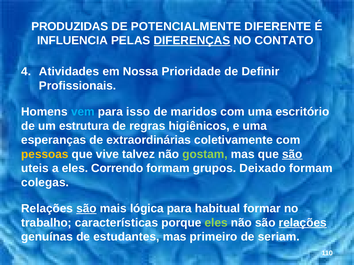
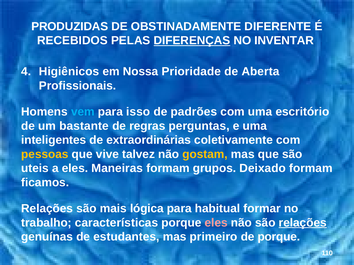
POTENCIALMENTE: POTENCIALMENTE -> OBSTINADAMENTE
INFLUENCIA: INFLUENCIA -> RECEBIDOS
CONTATO: CONTATO -> INVENTAR
Atividades: Atividades -> Higiênicos
Definir: Definir -> Aberta
maridos: maridos -> padrões
estrutura: estrutura -> bastante
higiênicos: higiênicos -> perguntas
esperanças: esperanças -> inteligentes
gostam colour: light green -> yellow
são at (292, 154) underline: present -> none
Correndo: Correndo -> Maneiras
colegas: colegas -> ficamos
são at (86, 209) underline: present -> none
eles at (216, 223) colour: light green -> pink
de seriam: seriam -> porque
